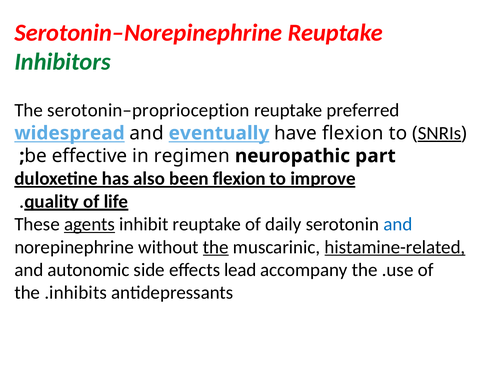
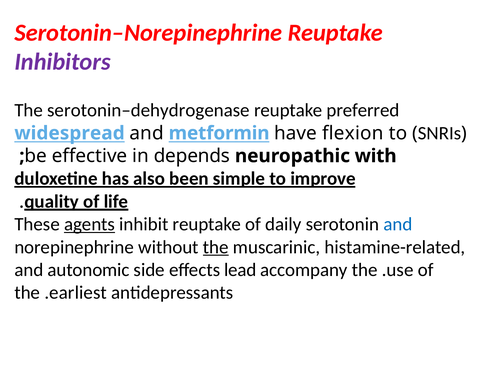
Inhibitors colour: green -> purple
serotonin–proprioception: serotonin–proprioception -> serotonin–dehydrogenase
SNRIs underline: present -> none
eventually: eventually -> metformin
regimen: regimen -> depends
part: part -> with
been flexion: flexion -> simple
histamine-related underline: present -> none
.inhibits: .inhibits -> .earliest
